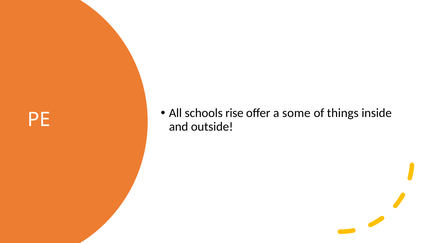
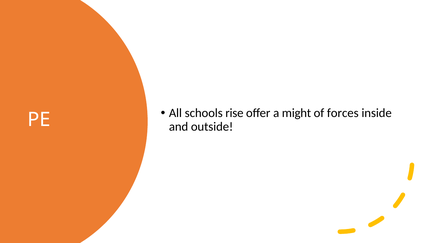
some: some -> might
things: things -> forces
